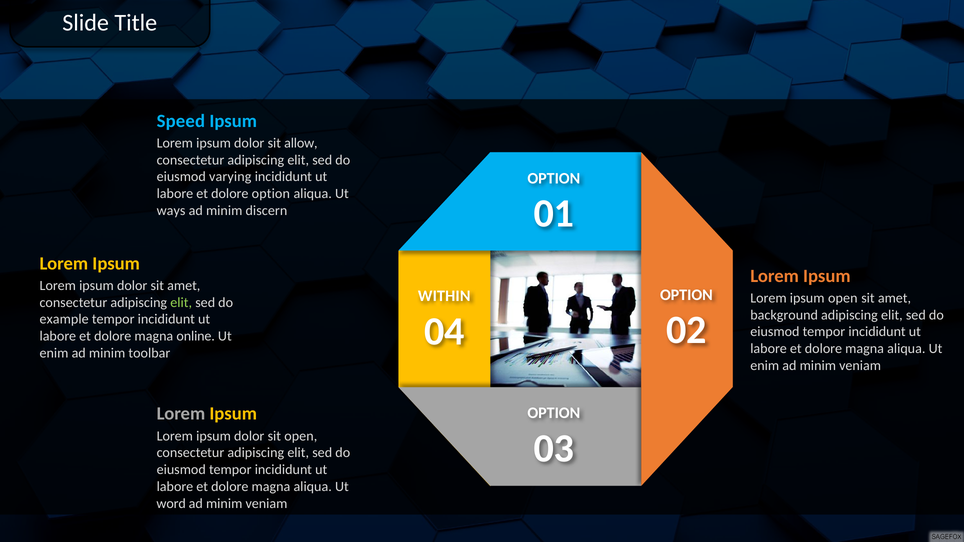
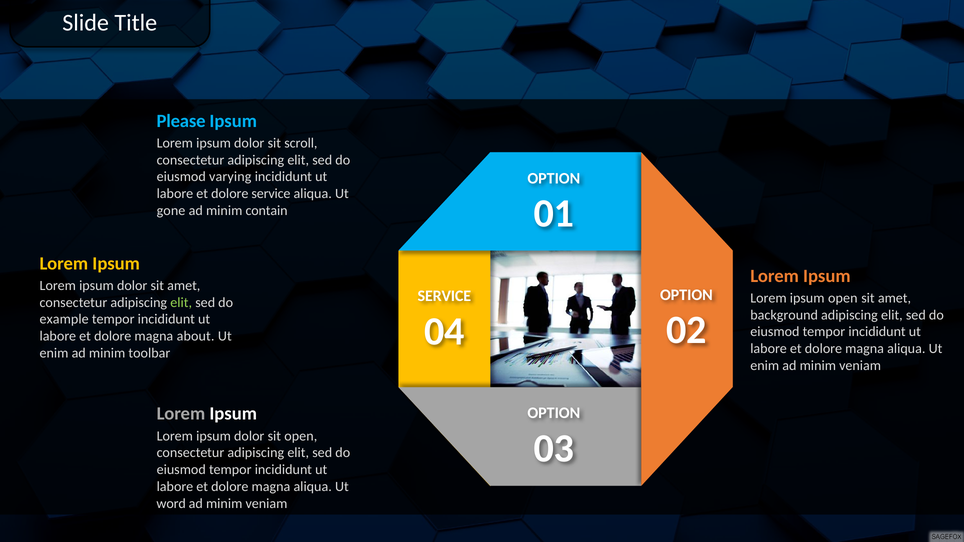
Speed: Speed -> Please
allow: allow -> scroll
dolore option: option -> service
ways: ways -> gone
discern: discern -> contain
WITHIN at (444, 296): WITHIN -> SERVICE
online: online -> about
Ipsum at (233, 414) colour: yellow -> white
